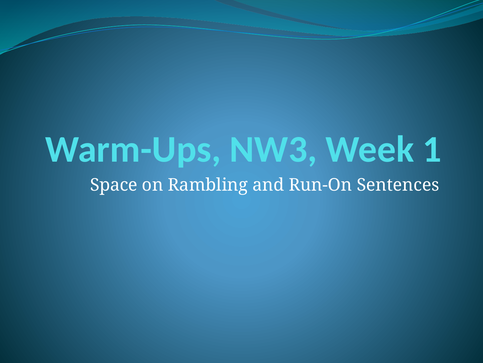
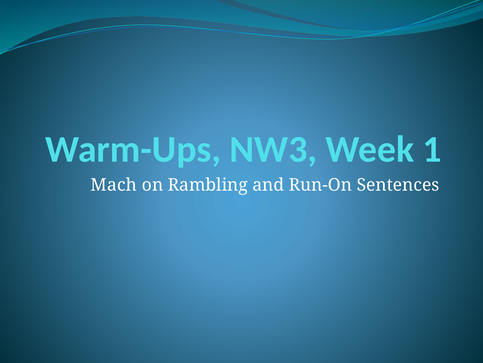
Space: Space -> Mach
